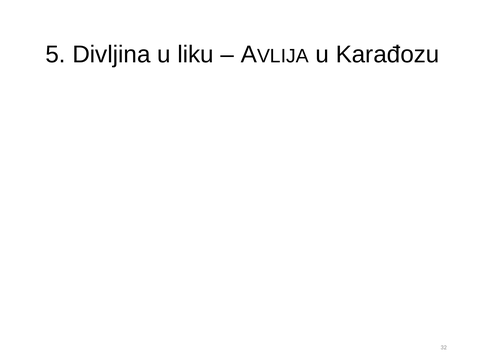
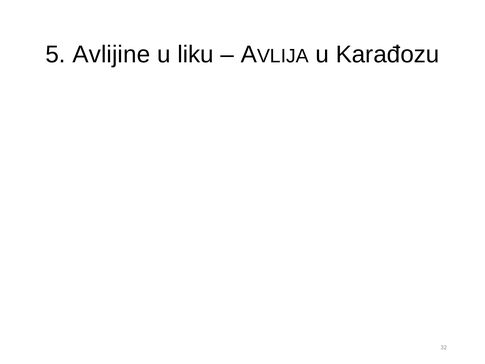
Divljina: Divljina -> Avlijine
